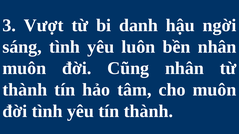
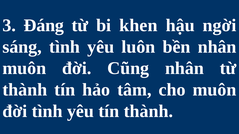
Vượt: Vượt -> Đáng
danh: danh -> khen
